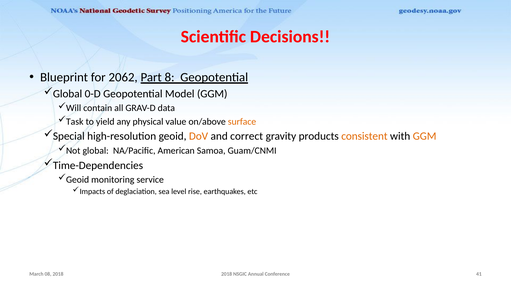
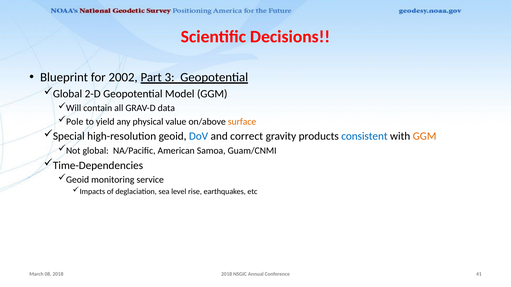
2062: 2062 -> 2002
8: 8 -> 3
0-D: 0-D -> 2-D
Task: Task -> Pole
DoV colour: orange -> blue
consistent colour: orange -> blue
